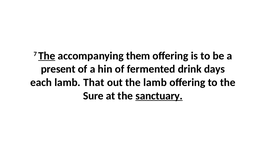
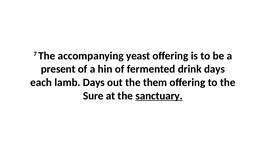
The at (47, 56) underline: present -> none
them: them -> yeast
lamb That: That -> Days
the lamb: lamb -> them
